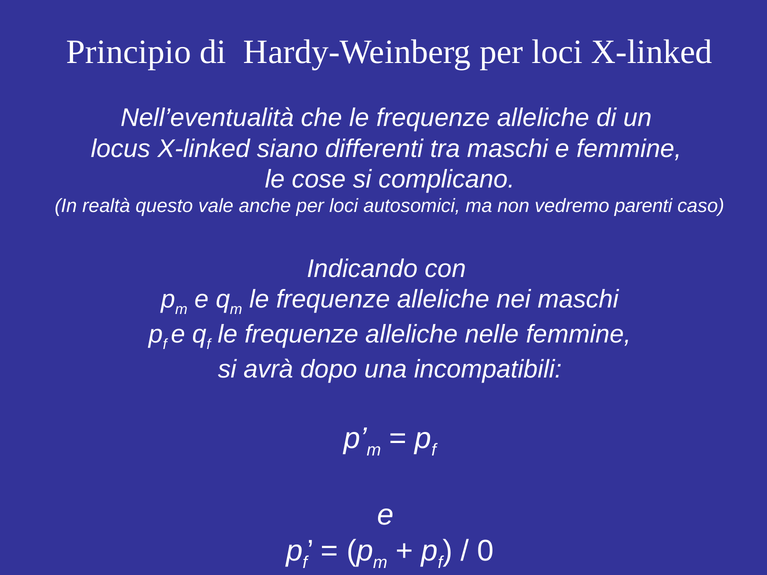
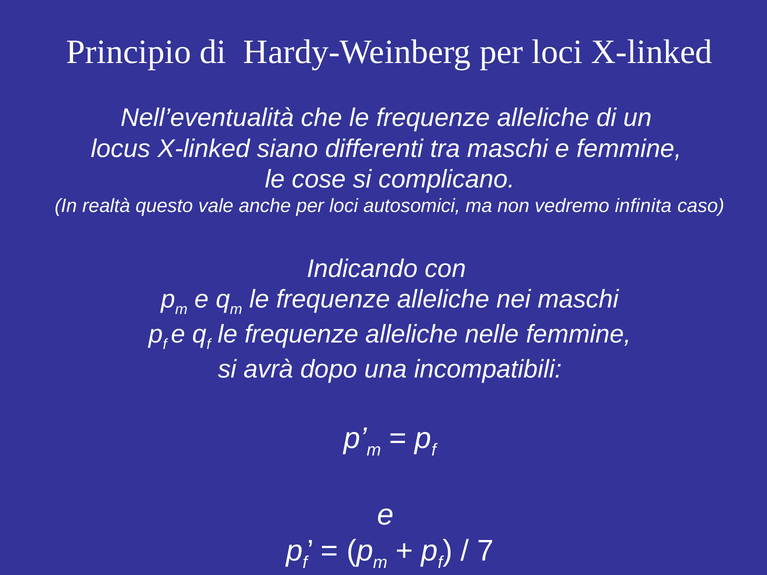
parenti: parenti -> infinita
0: 0 -> 7
